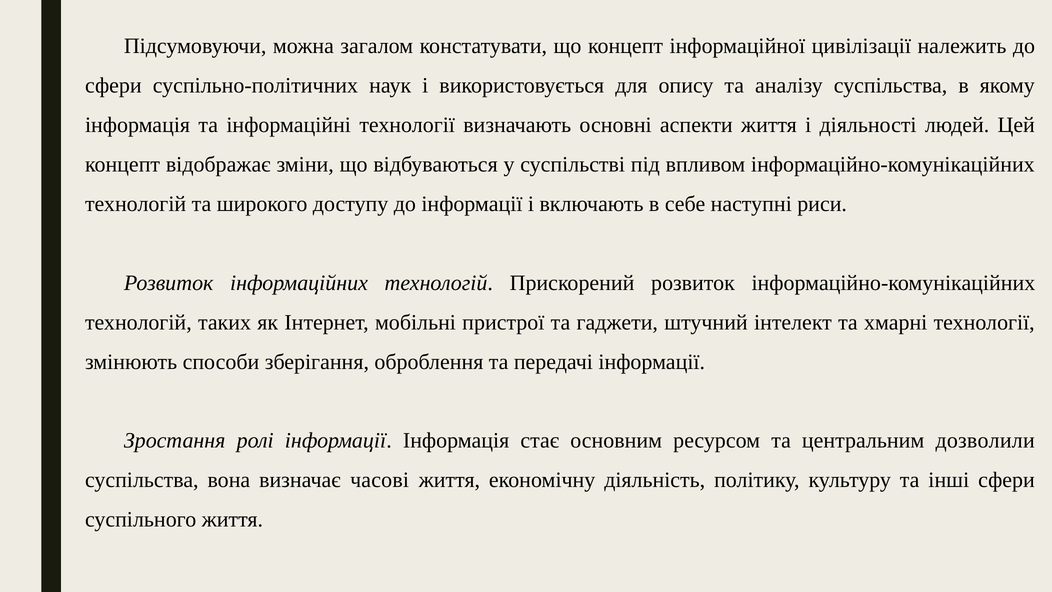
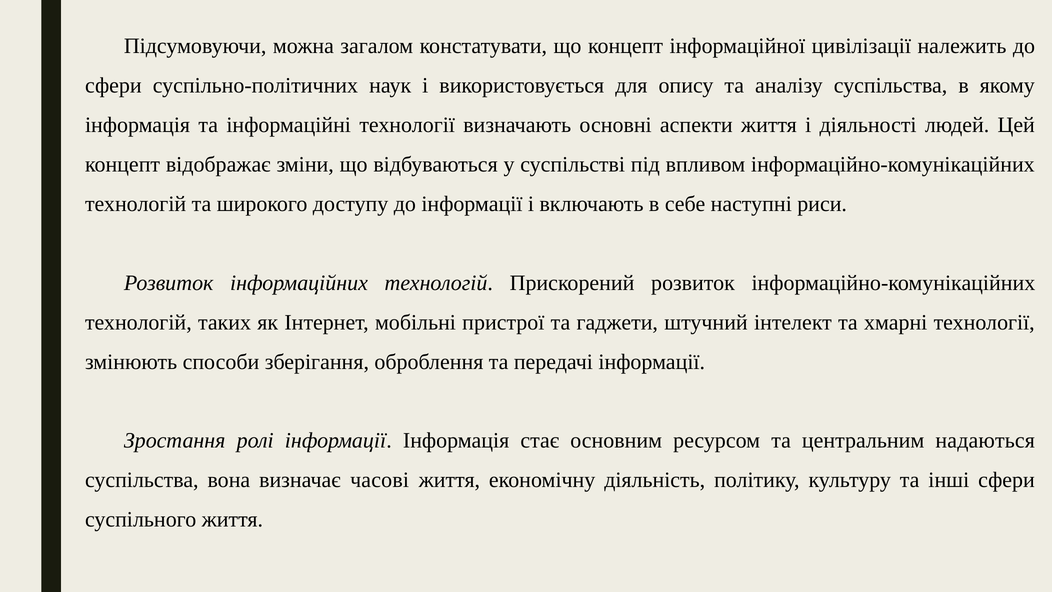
дозволили: дозволили -> надаються
